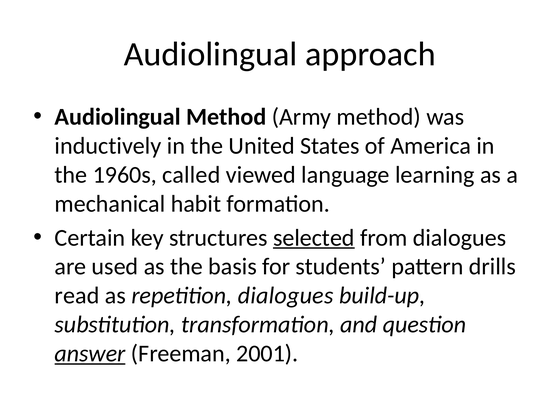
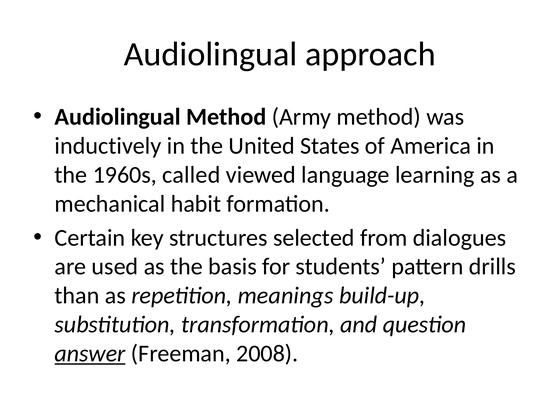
selected underline: present -> none
read: read -> than
repetition dialogues: dialogues -> meanings
2001: 2001 -> 2008
